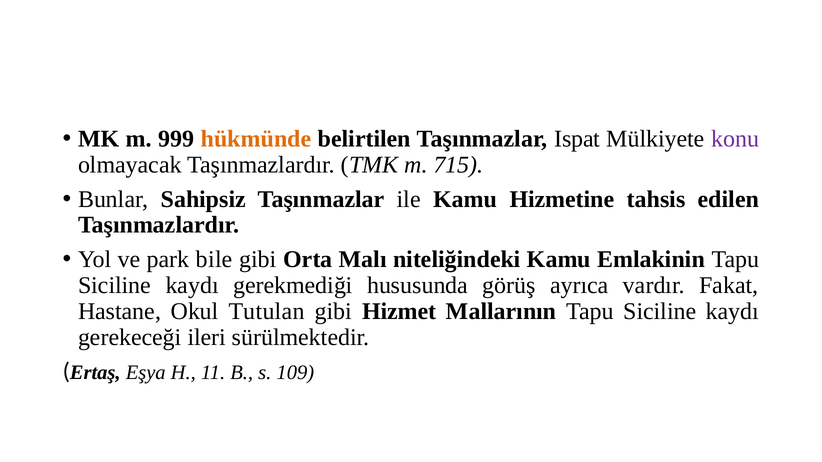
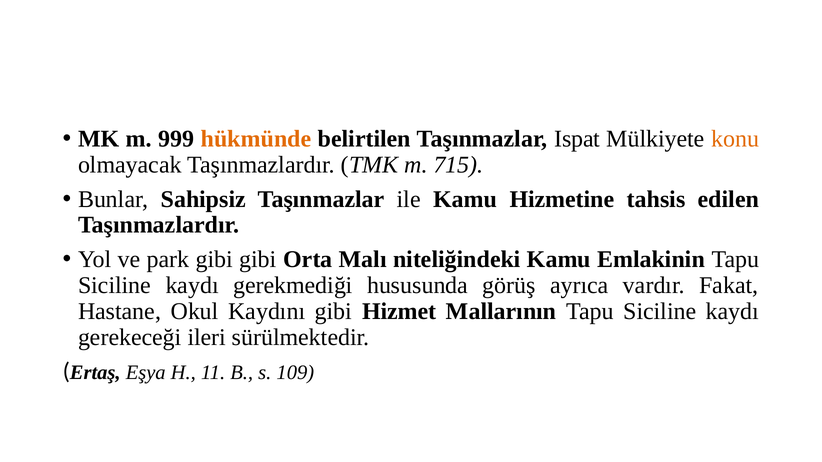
konu colour: purple -> orange
park bile: bile -> gibi
Tutulan: Tutulan -> Kaydını
